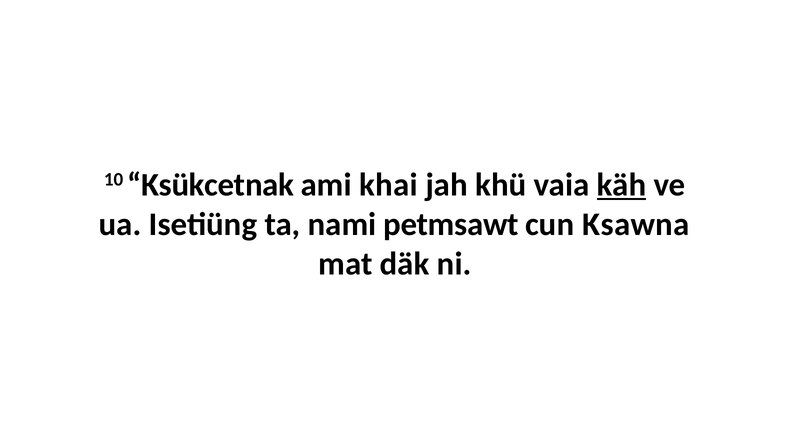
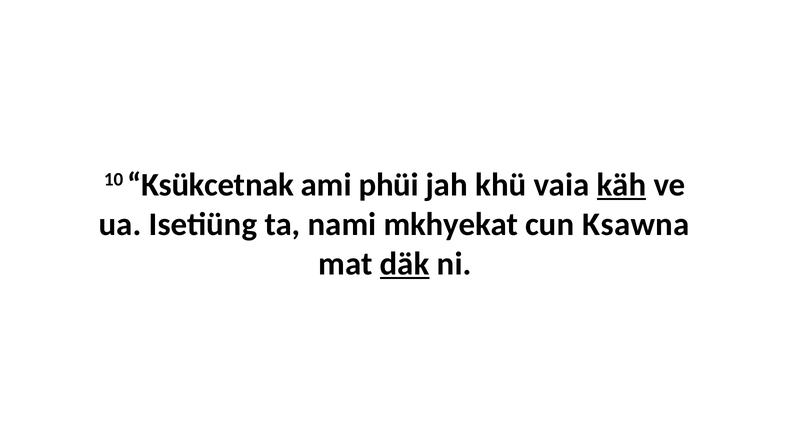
khai: khai -> phüi
petmsawt: petmsawt -> mkhyekat
däk underline: none -> present
